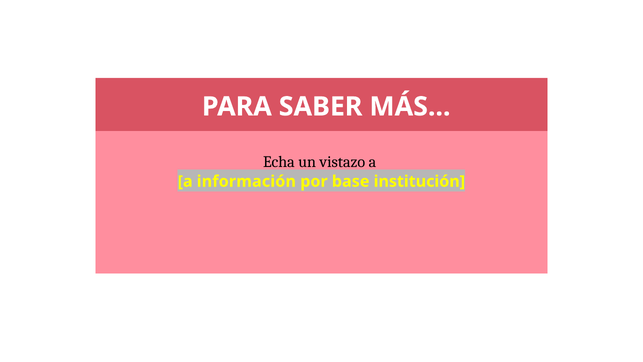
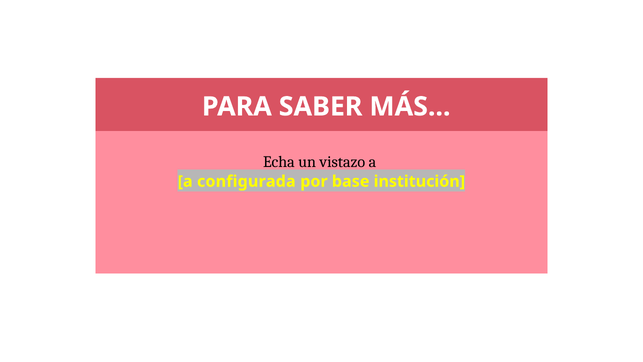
información: información -> configurada
